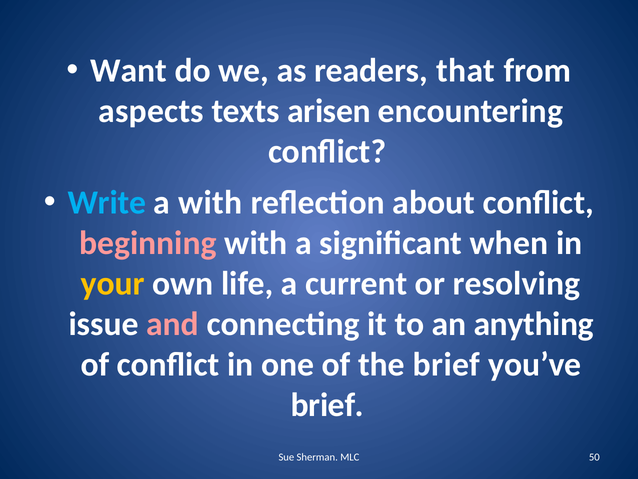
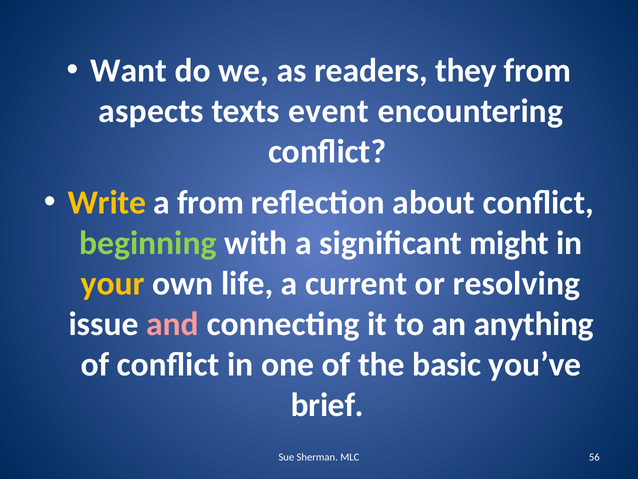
that: that -> they
arisen: arisen -> event
Write colour: light blue -> yellow
a with: with -> from
beginning colour: pink -> light green
when: when -> might
the brief: brief -> basic
50: 50 -> 56
